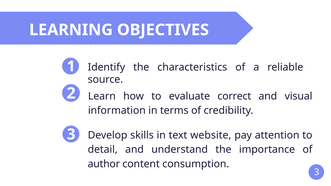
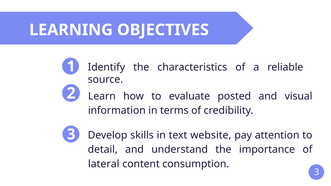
correct: correct -> posted
author: author -> lateral
